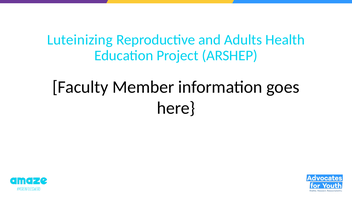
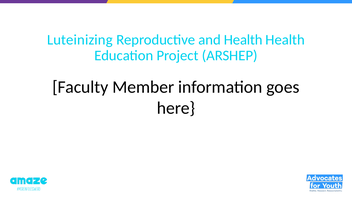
and Adults: Adults -> Health
